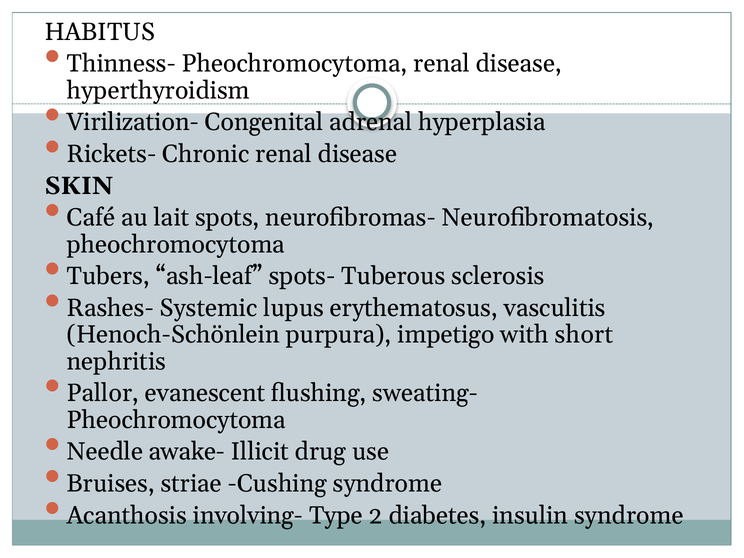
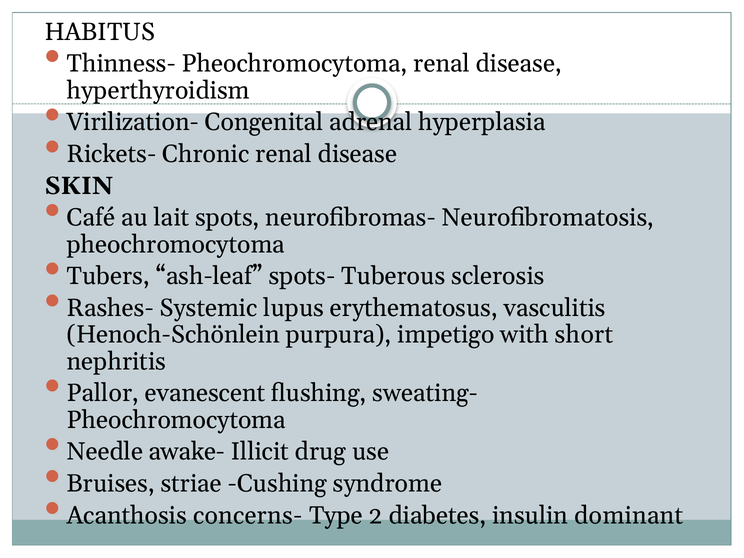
involving-: involving- -> concerns-
insulin syndrome: syndrome -> dominant
